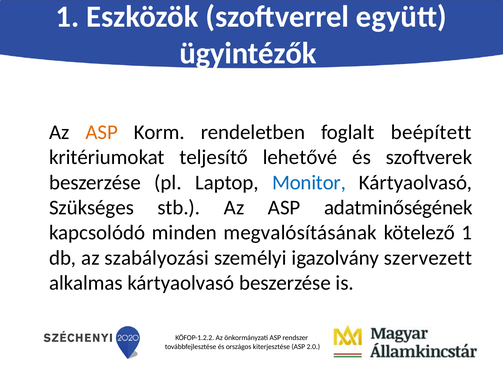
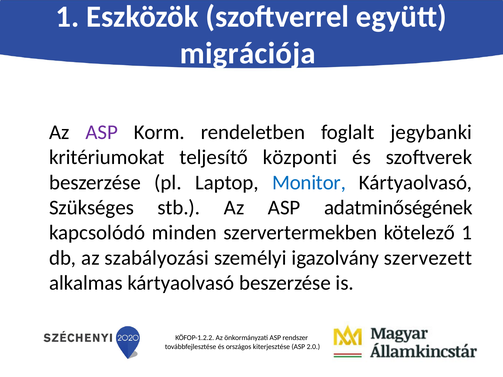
ügyintézők: ügyintézők -> migrációja
ASP at (102, 132) colour: orange -> purple
beépített: beépített -> jegybanki
lehetővé: lehetővé -> központi
megvalósításának: megvalósításának -> szervertermekben
